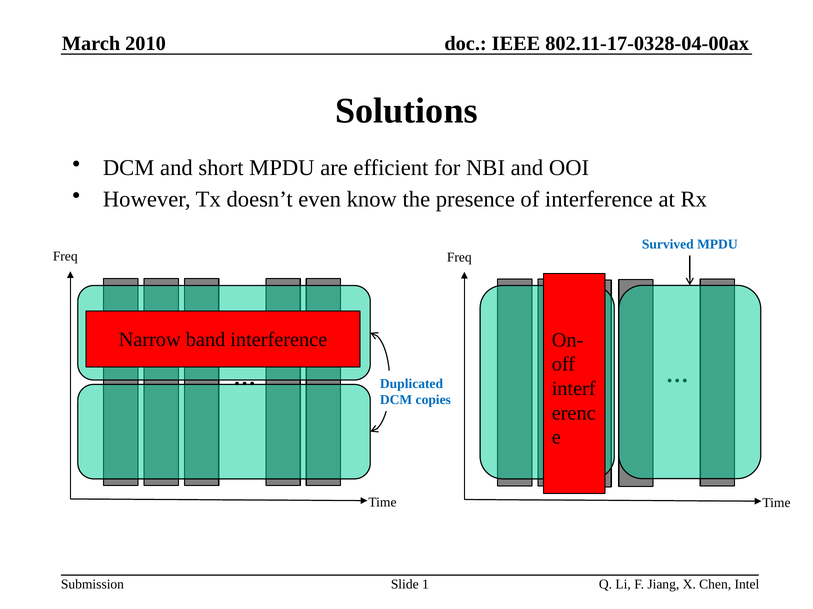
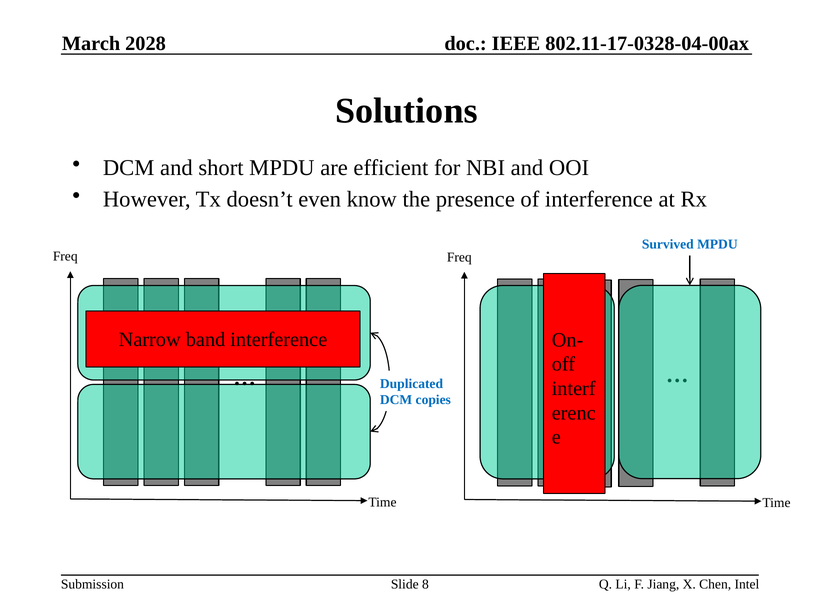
2010: 2010 -> 2028
1: 1 -> 8
